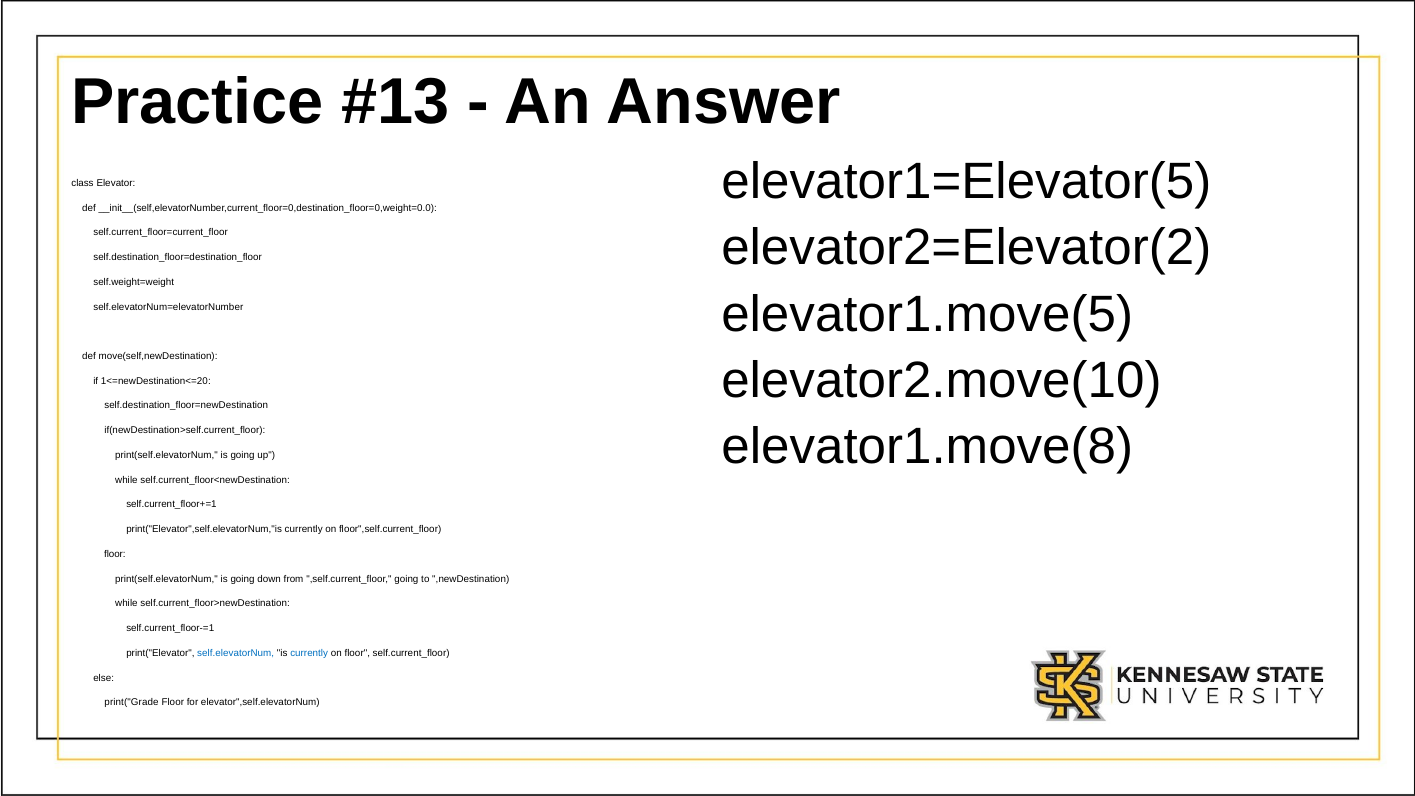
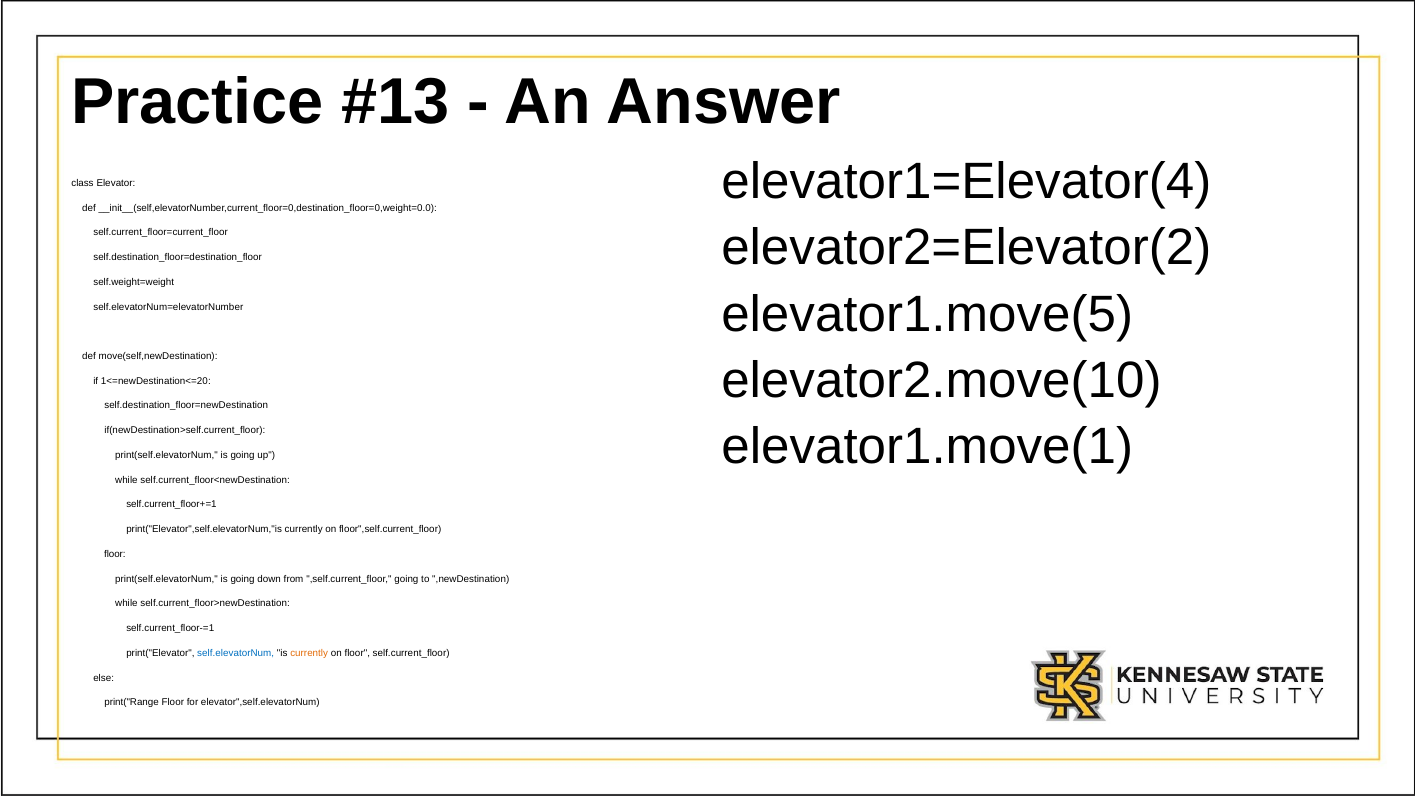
elevator1=Elevator(5: elevator1=Elevator(5 -> elevator1=Elevator(4
elevator1.move(8: elevator1.move(8 -> elevator1.move(1
currently at (309, 653) colour: blue -> orange
print("Grade: print("Grade -> print("Range
